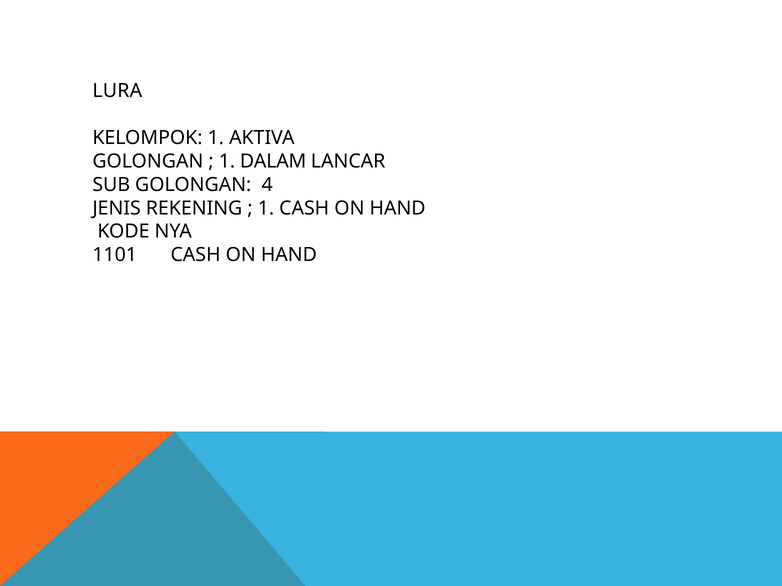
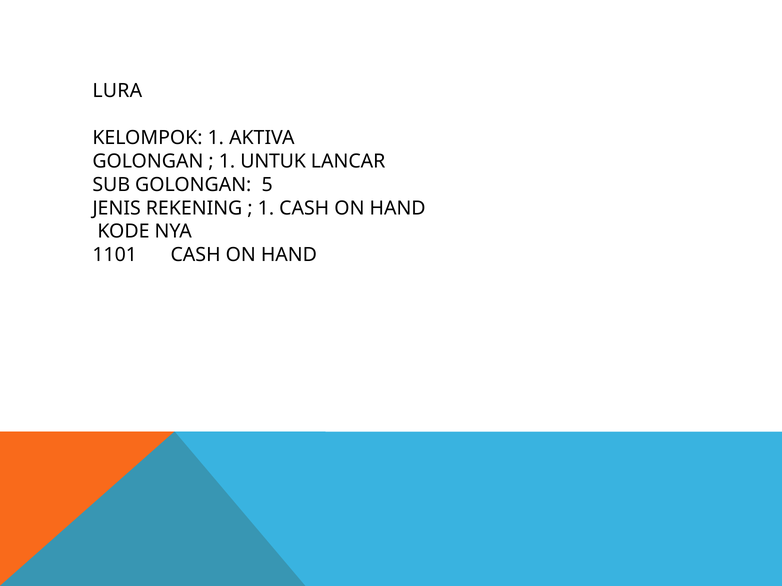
DALAM: DALAM -> UNTUK
4: 4 -> 5
